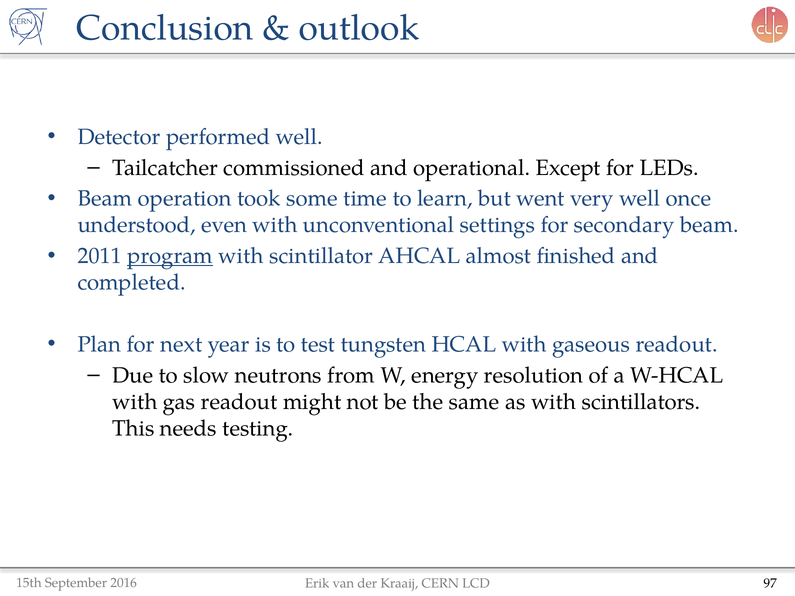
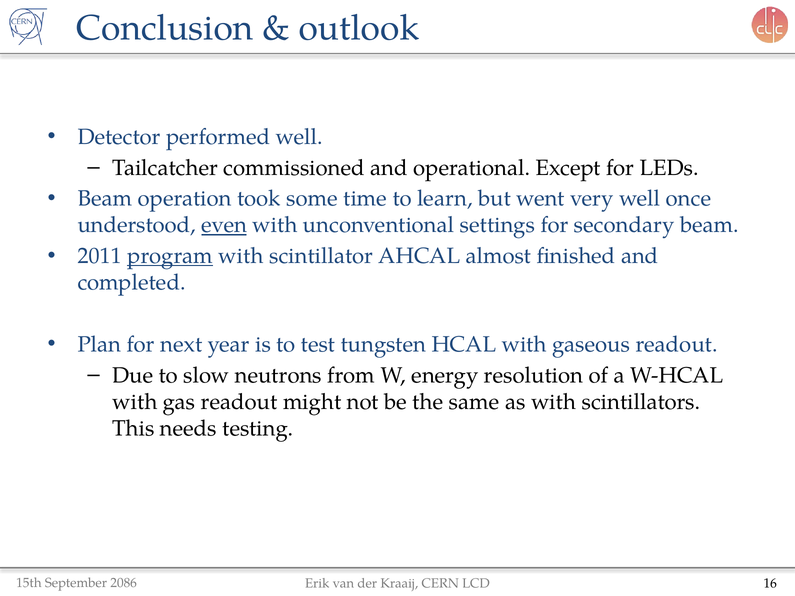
even underline: none -> present
2016: 2016 -> 2086
97: 97 -> 16
